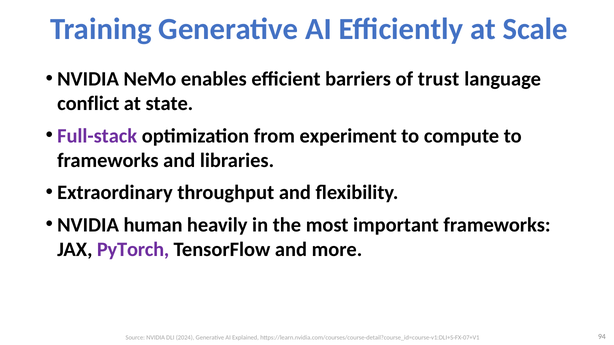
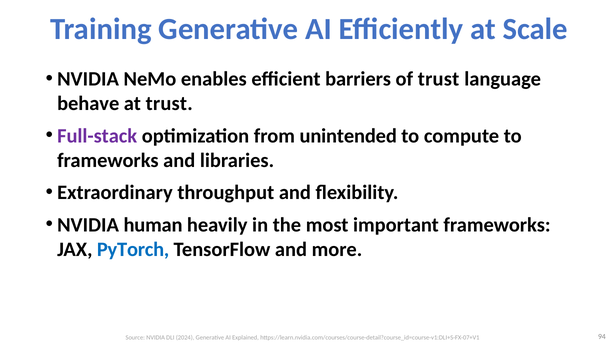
conflict: conflict -> behave
at state: state -> trust
experiment: experiment -> unintended
PyTorch colour: purple -> blue
